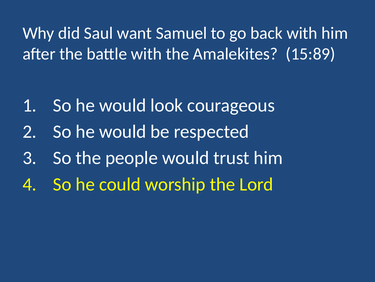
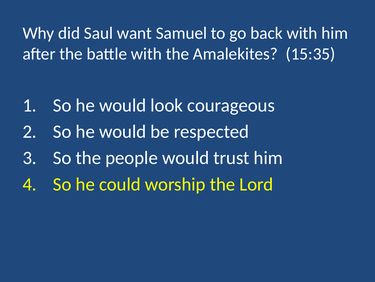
15:89: 15:89 -> 15:35
